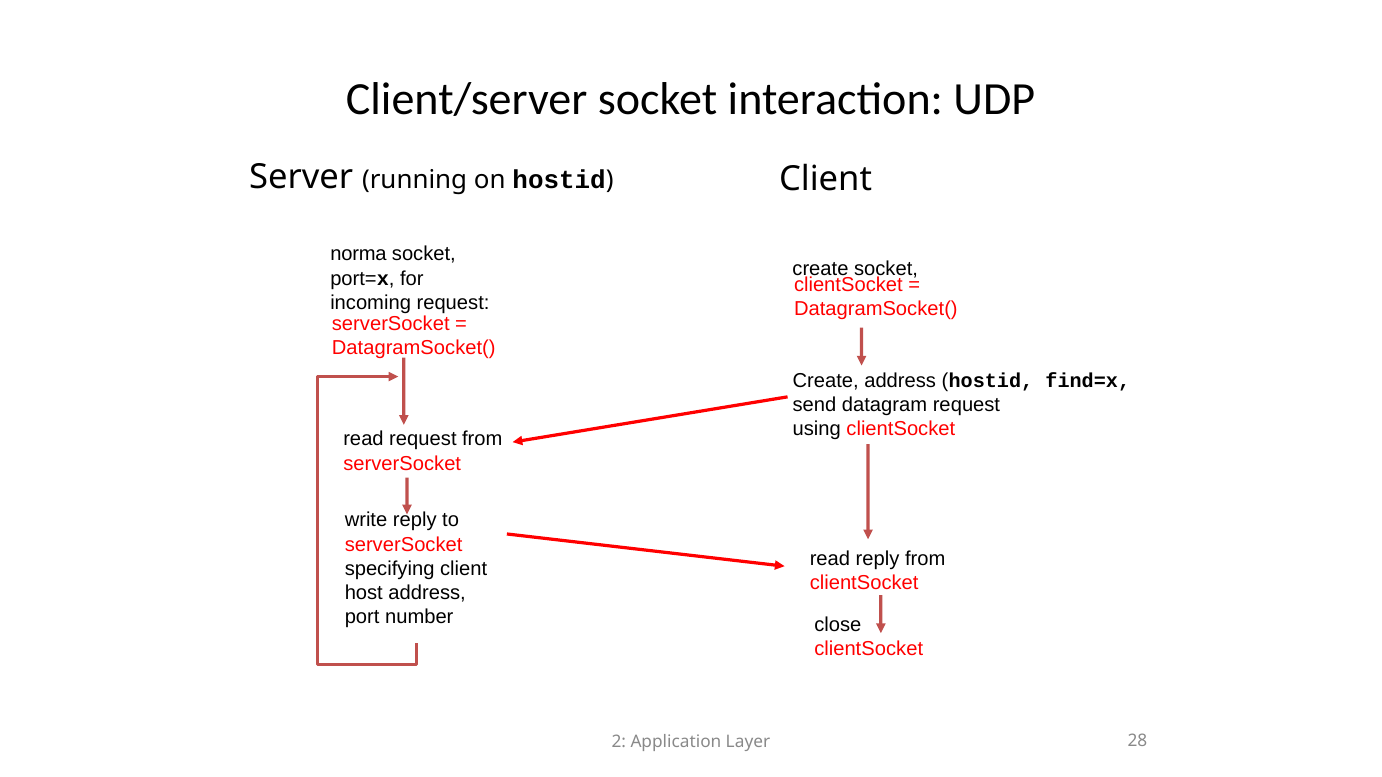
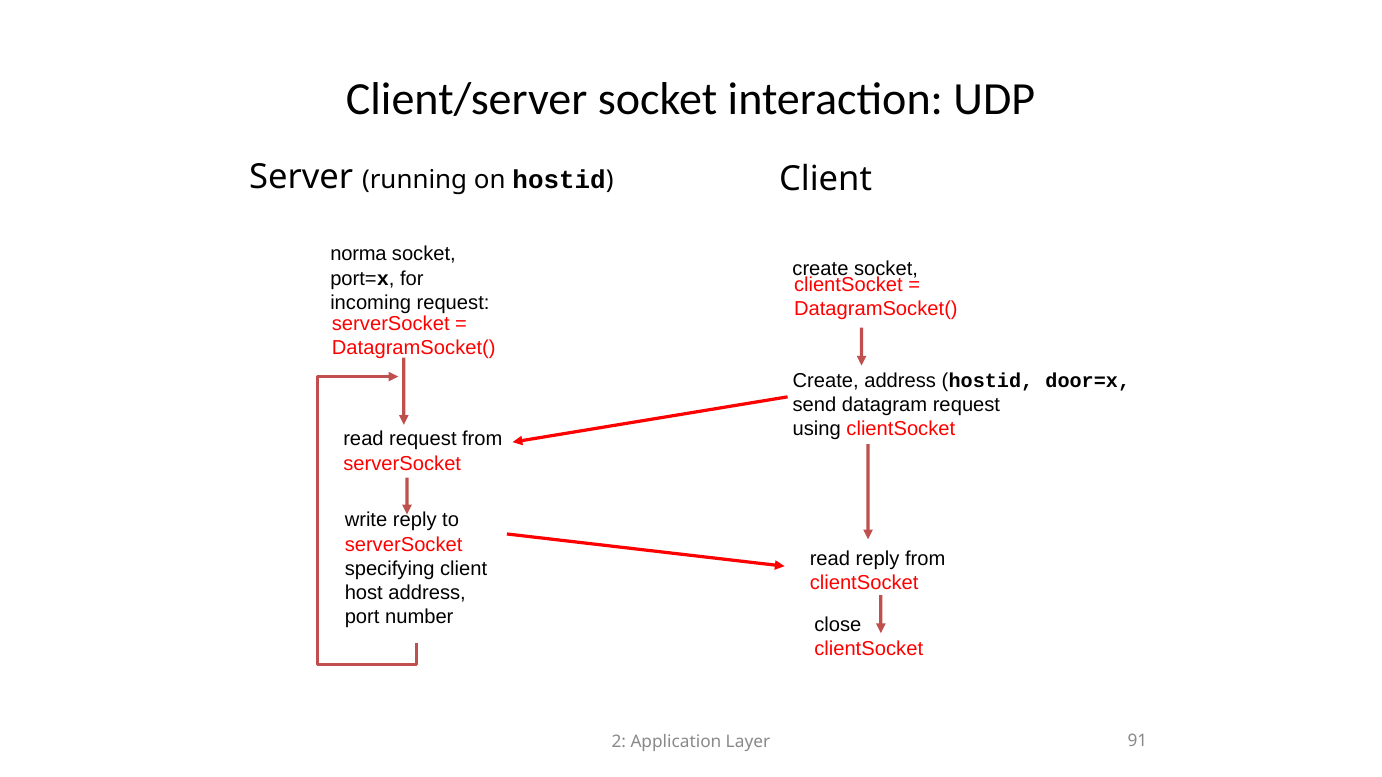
find=x: find=x -> door=x
28: 28 -> 91
